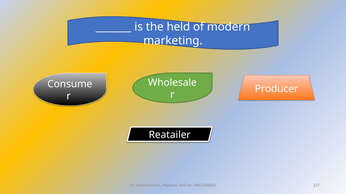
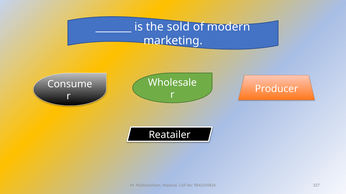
held: held -> sold
